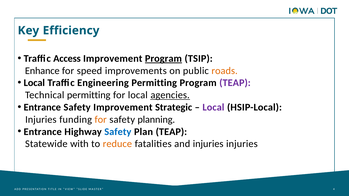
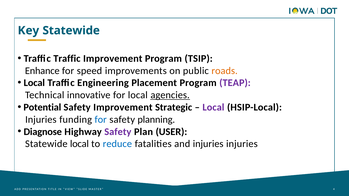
Key Efficiency: Efficiency -> Statewide
Traffic Access: Access -> Traffic
Program at (163, 59) underline: present -> none
Engineering Permitting: Permitting -> Placement
Technical permitting: permitting -> innovative
Entrance at (42, 107): Entrance -> Potential
for at (101, 120) colour: orange -> blue
Entrance at (43, 132): Entrance -> Diagnose
Safety at (118, 132) colour: blue -> purple
Plan TEAP: TEAP -> USER
Statewide with: with -> local
reduce colour: orange -> blue
